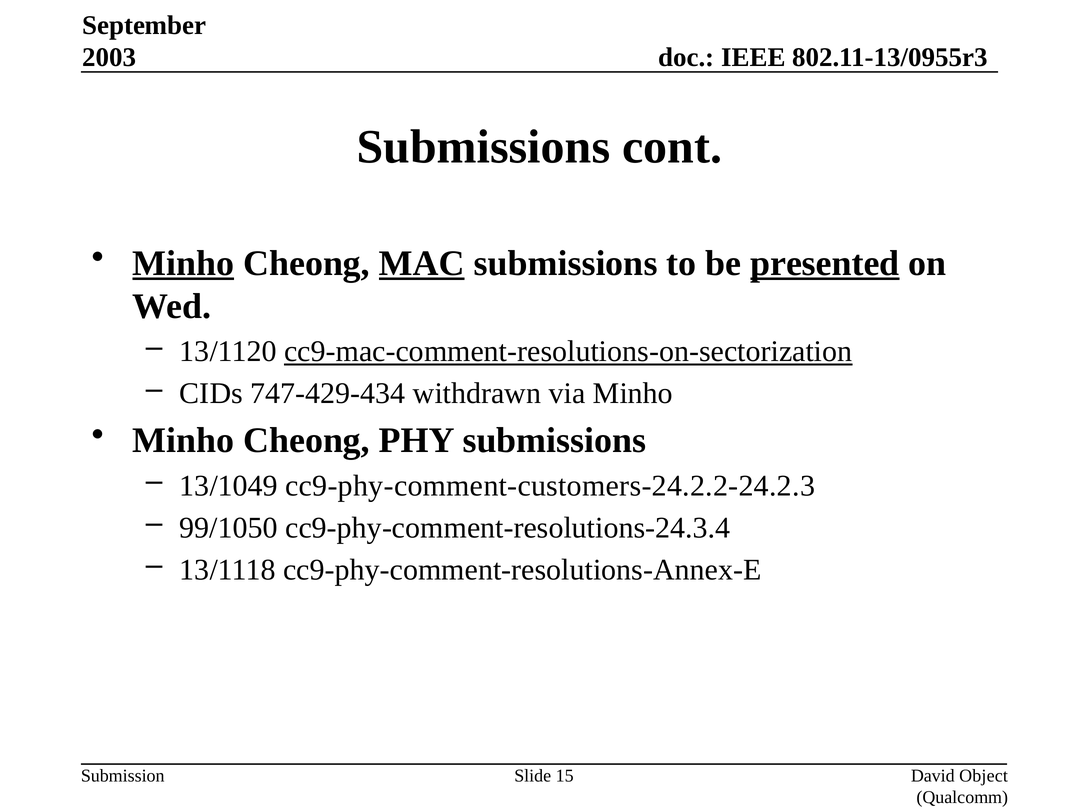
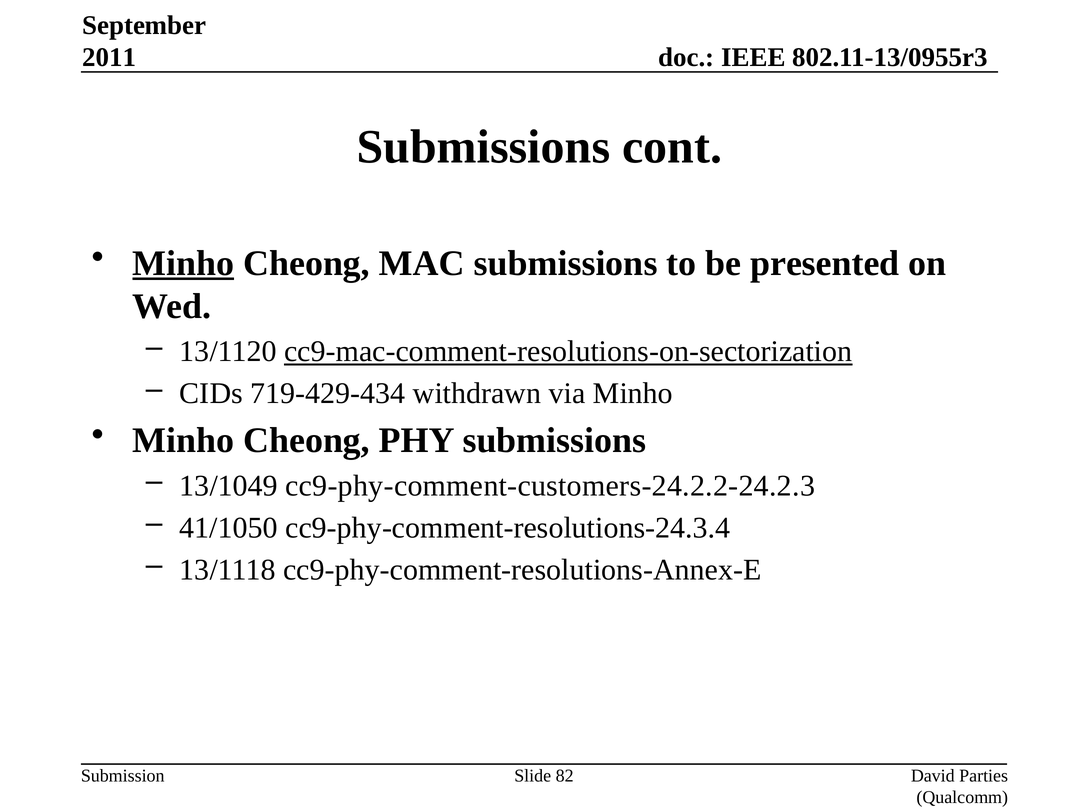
2003: 2003 -> 2011
MAC underline: present -> none
presented underline: present -> none
747-429-434: 747-429-434 -> 719-429-434
99/1050: 99/1050 -> 41/1050
15: 15 -> 82
Object: Object -> Parties
